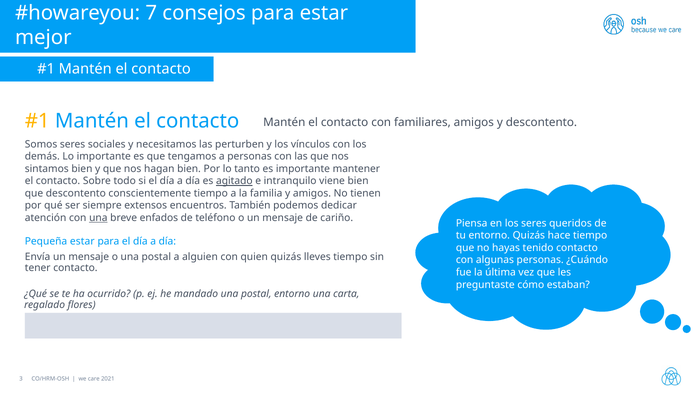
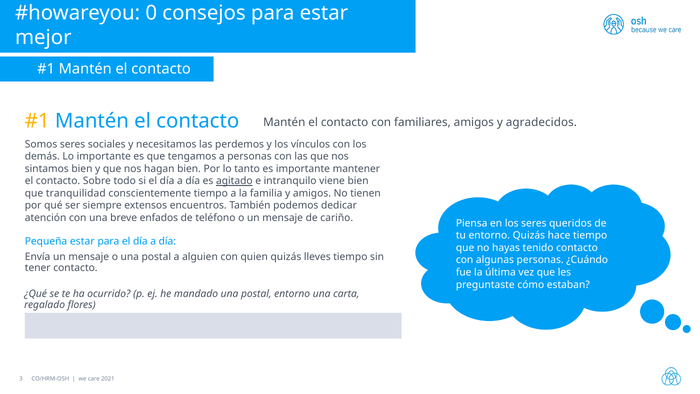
7: 7 -> 0
y descontento: descontento -> agradecidos
perturben: perturben -> perdemos
que descontento: descontento -> tranquilidad
una at (98, 218) underline: present -> none
